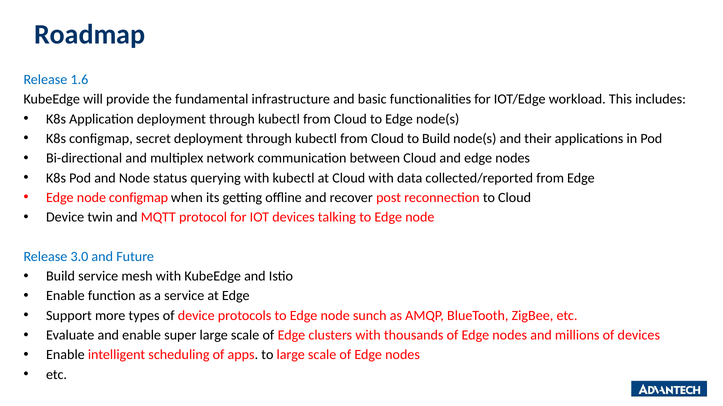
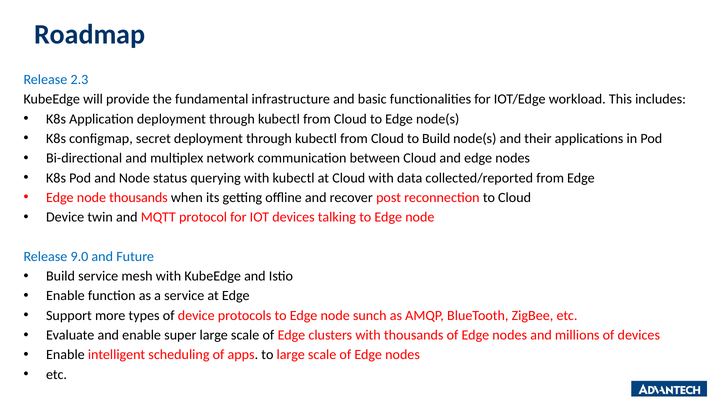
1.6: 1.6 -> 2.3
node configmap: configmap -> thousands
3.0: 3.0 -> 9.0
